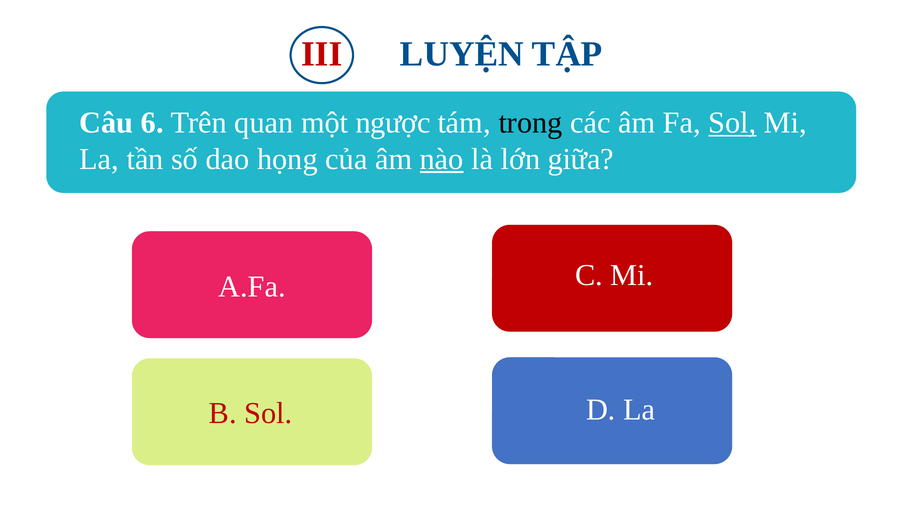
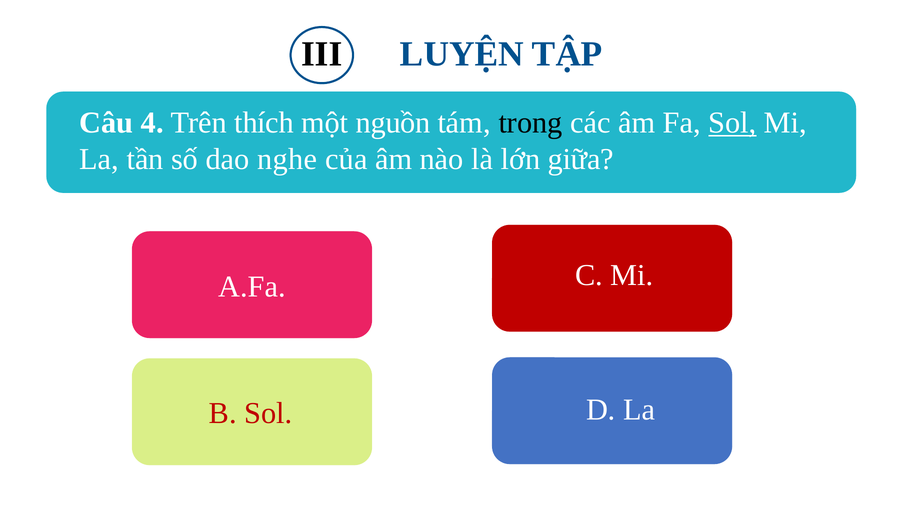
III colour: red -> black
6: 6 -> 4
quan: quan -> thích
ngược: ngược -> nguồn
họng: họng -> nghe
nào underline: present -> none
